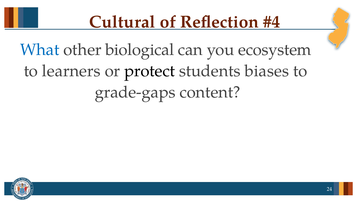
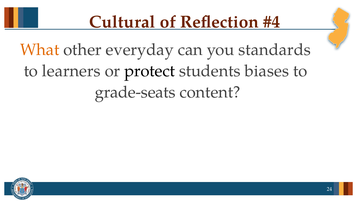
What colour: blue -> orange
biological: biological -> everyday
ecosystem: ecosystem -> standards
grade-gaps: grade-gaps -> grade-seats
